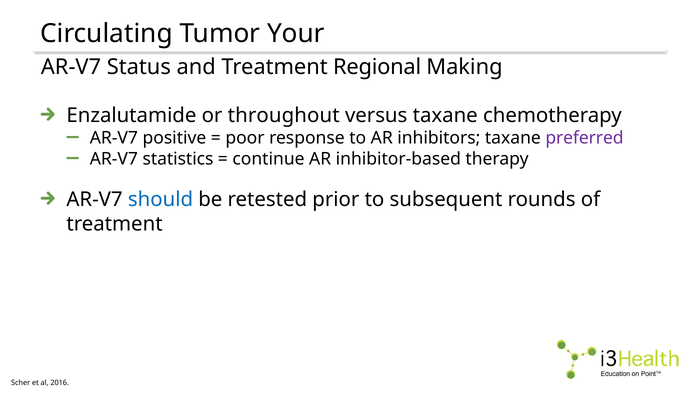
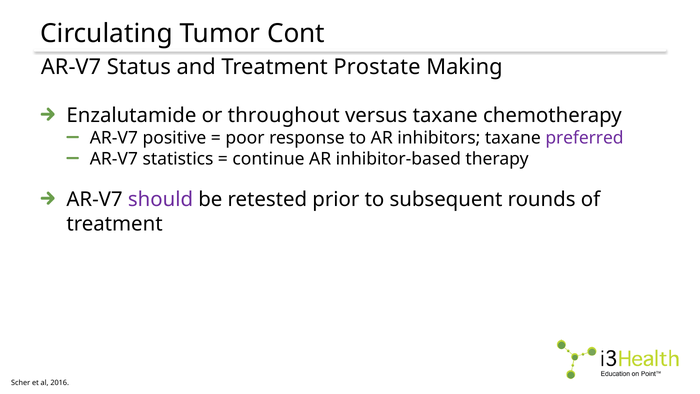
Your: Your -> Cont
Regional: Regional -> Prostate
should colour: blue -> purple
